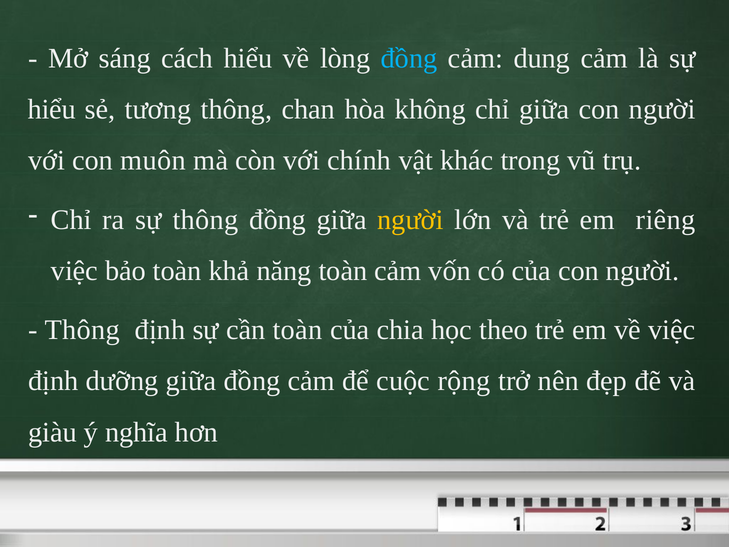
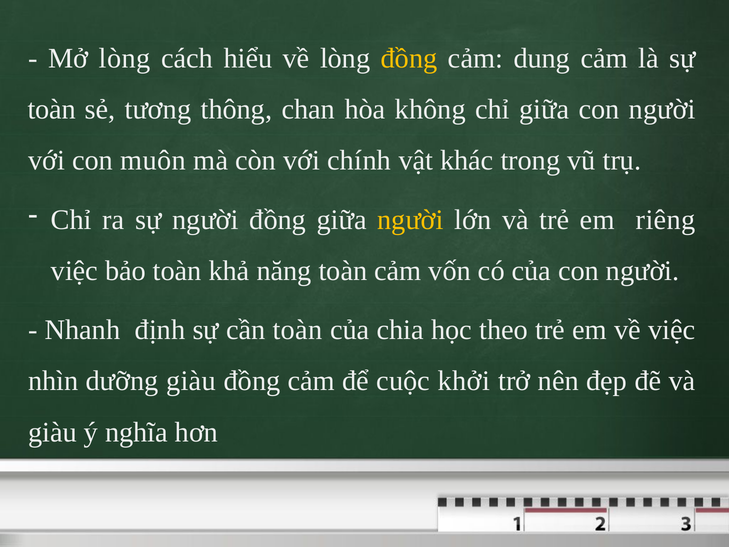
Mở sáng: sáng -> lòng
đồng at (409, 58) colour: light blue -> yellow
hiểu at (52, 109): hiểu -> toàn
sự thông: thông -> người
Thông at (82, 330): Thông -> Nhanh
định at (53, 381): định -> nhìn
dưỡng giữa: giữa -> giàu
rộng: rộng -> khởi
